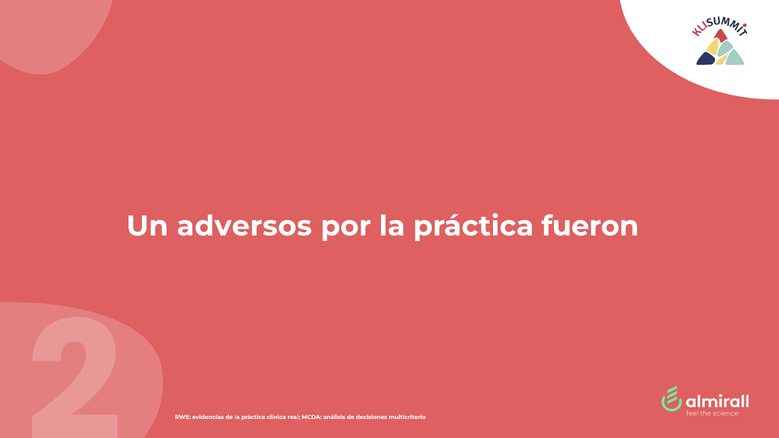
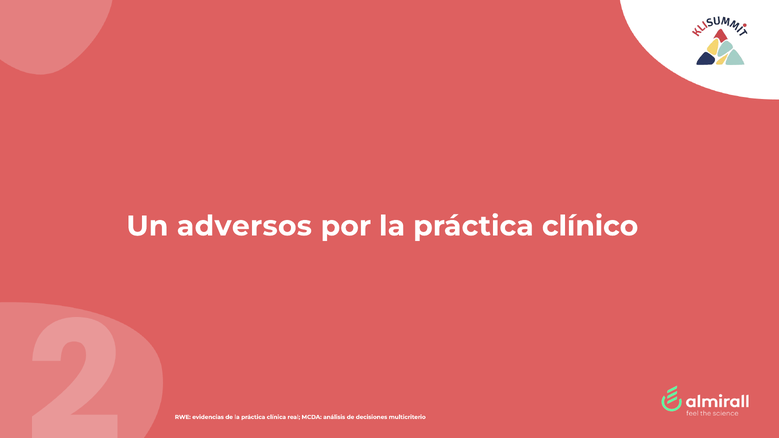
fueron: fueron -> clínico
